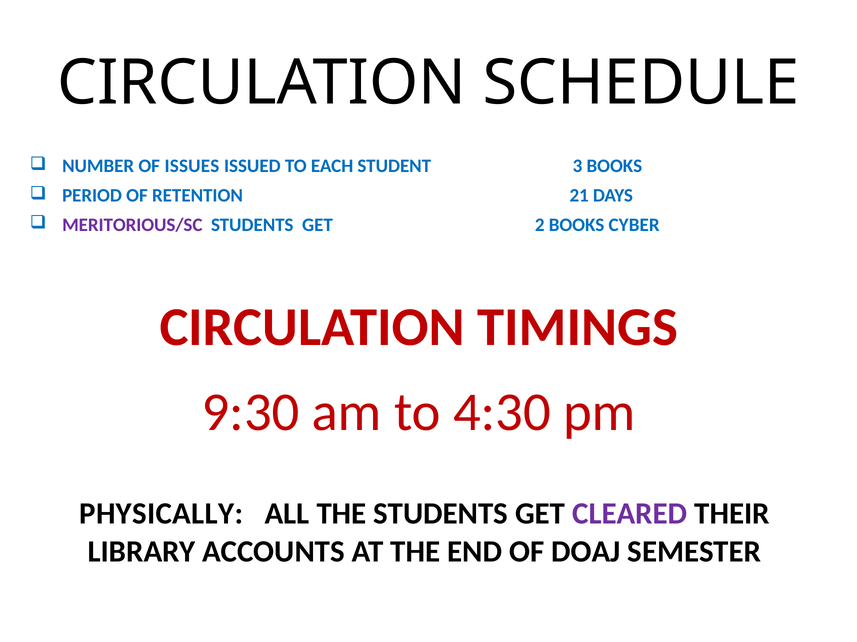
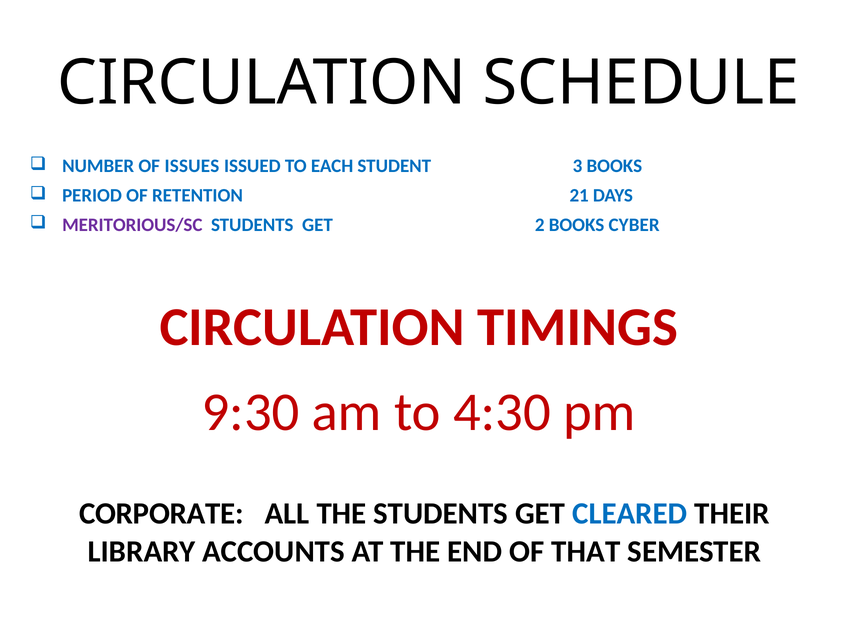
PHYSICALLY: PHYSICALLY -> CORPORATE
CLEARED colour: purple -> blue
DOAJ: DOAJ -> THAT
